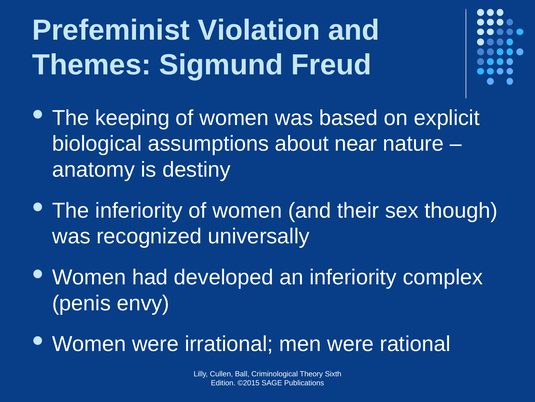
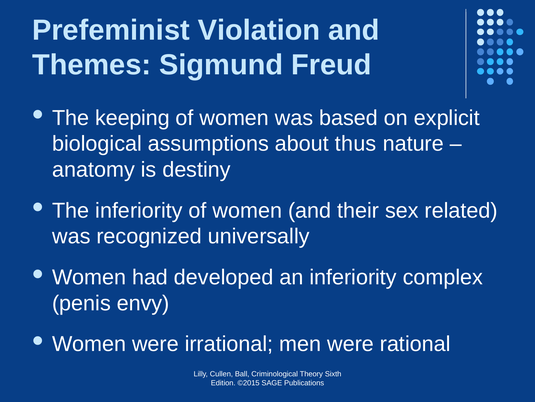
near: near -> thus
though: though -> related
